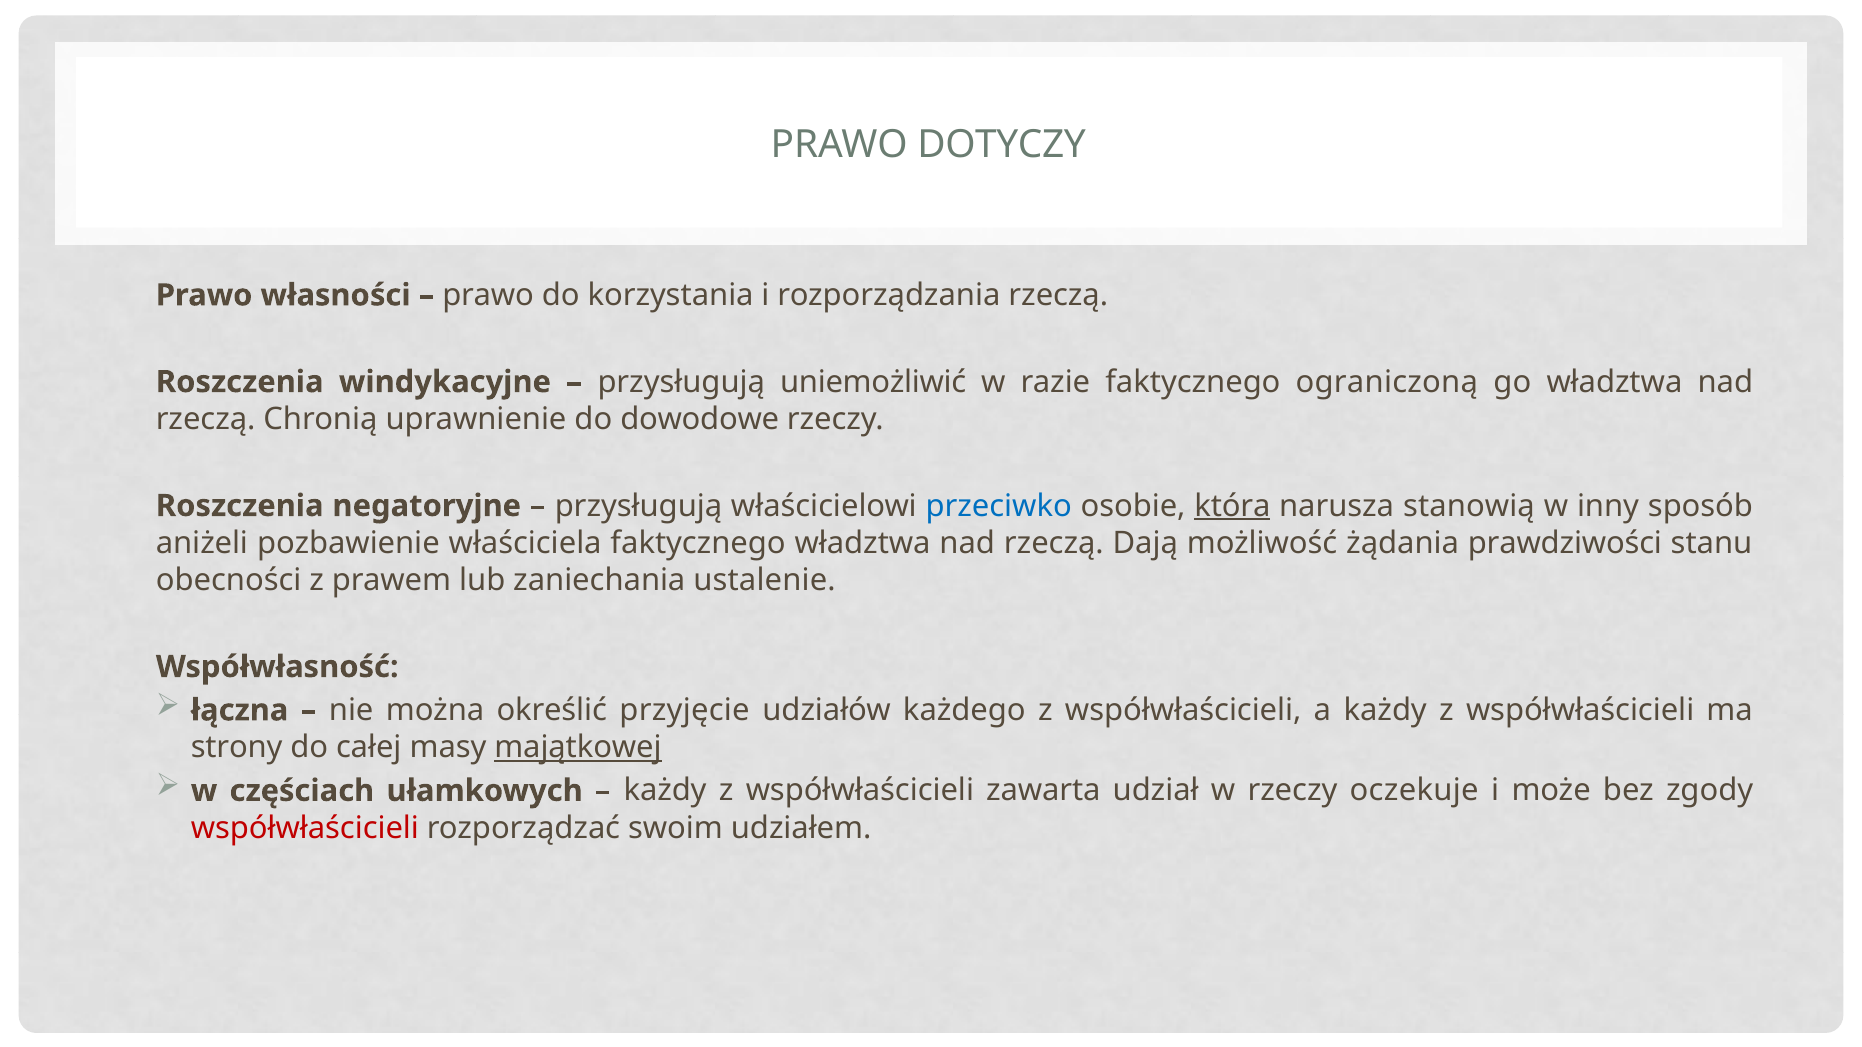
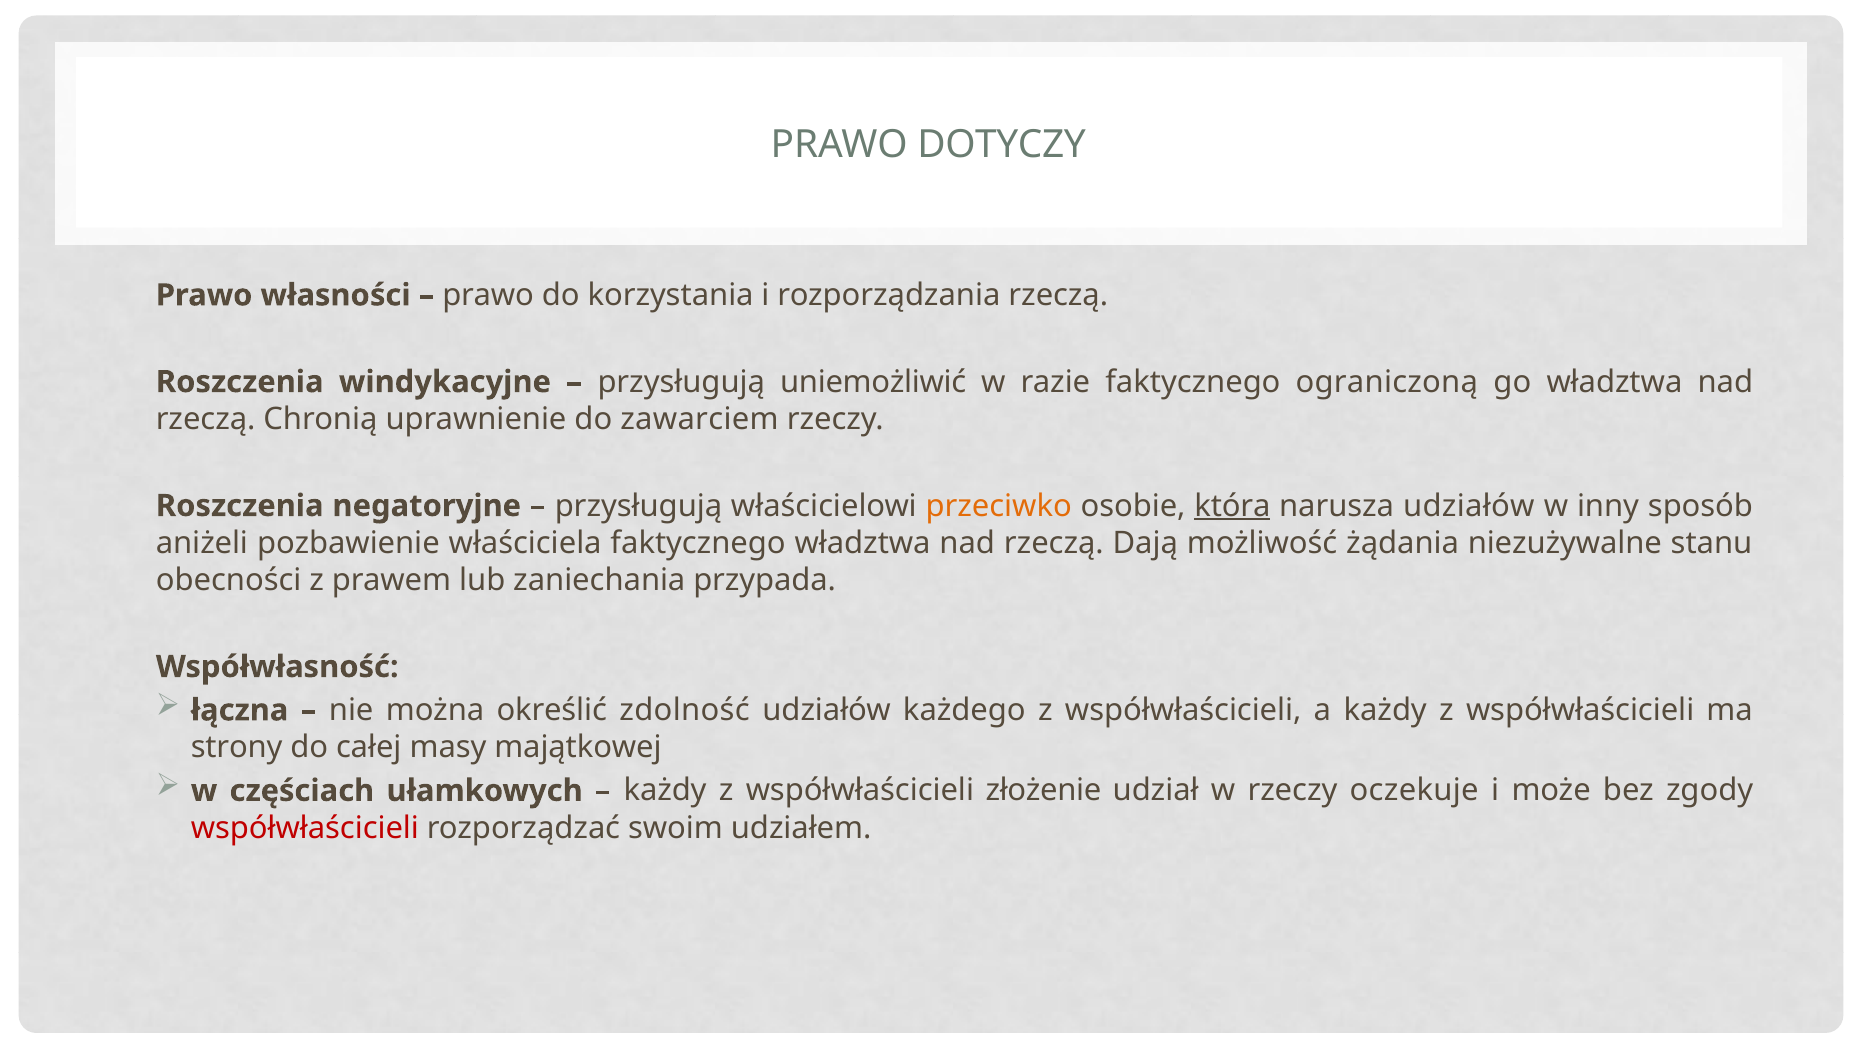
dowodowe: dowodowe -> zawarciem
przeciwko colour: blue -> orange
narusza stanowią: stanowią -> udziałów
prawdziwości: prawdziwości -> niezużywalne
ustalenie: ustalenie -> przypada
przyjęcie: przyjęcie -> zdolność
majątkowej underline: present -> none
zawarta: zawarta -> złożenie
